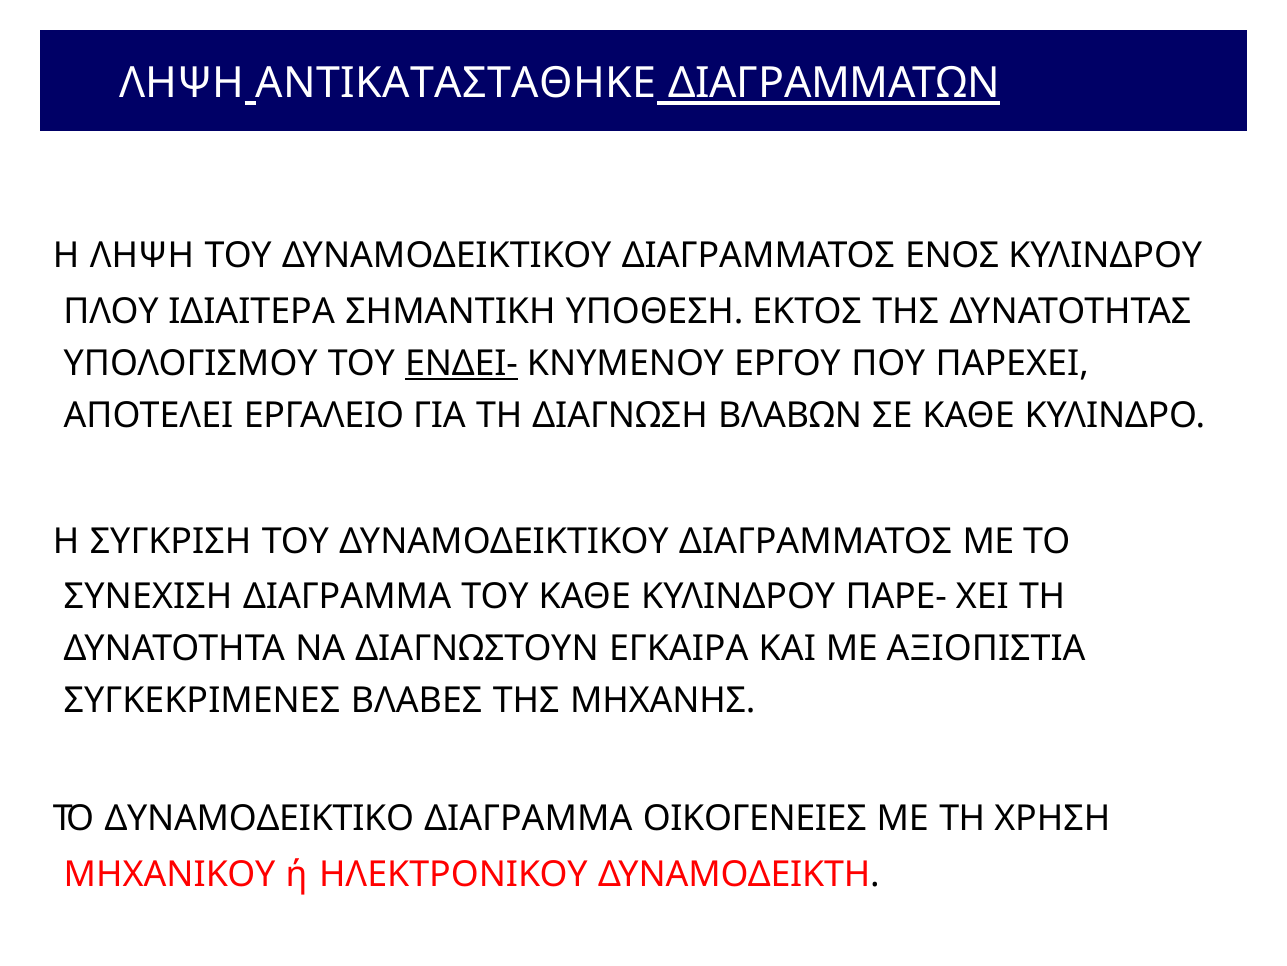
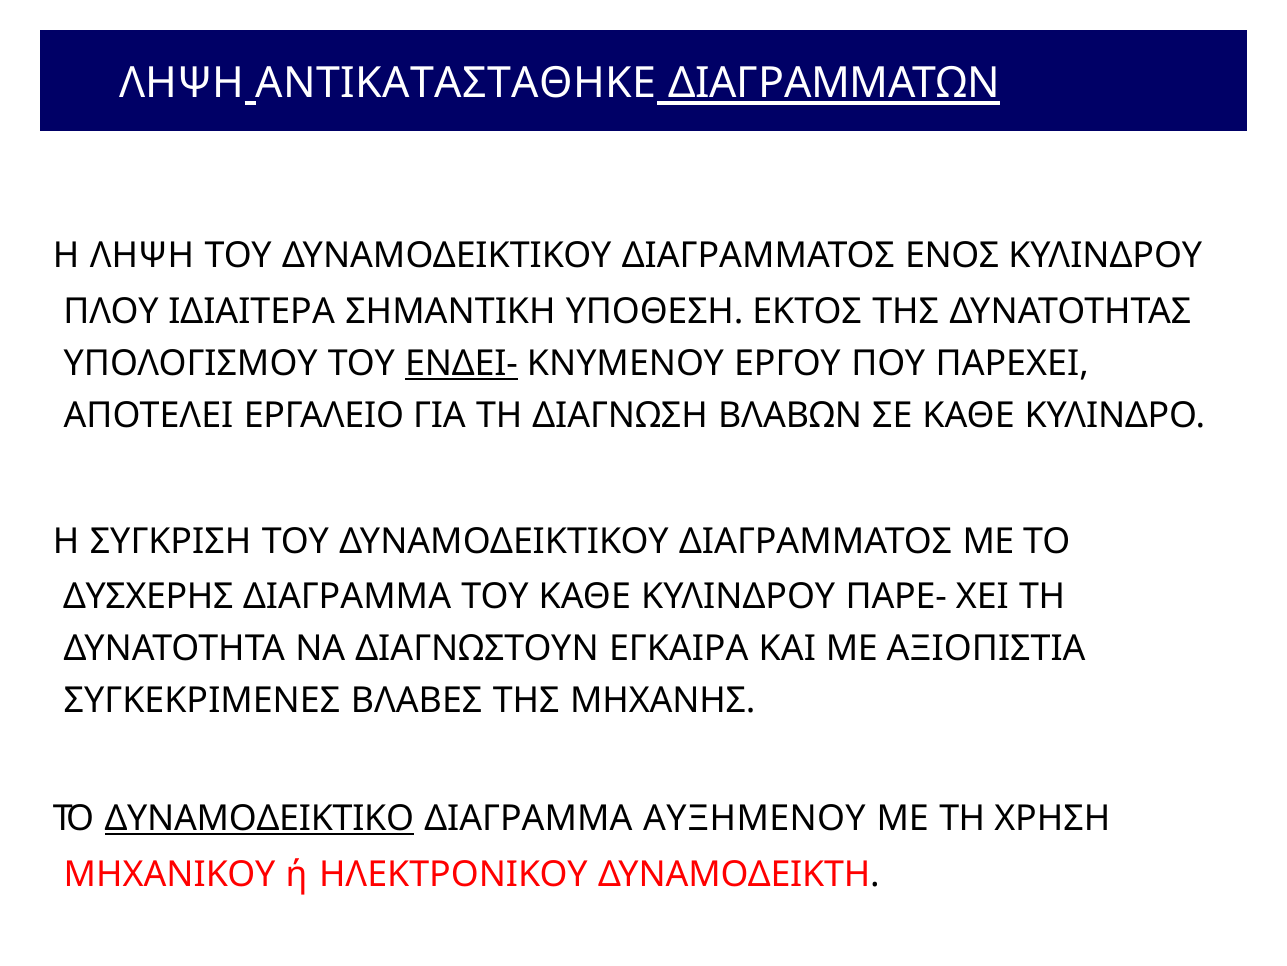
ΣΥΝΕΧΙΣΗ: ΣΥΝΕΧΙΣΗ -> ΔΥΣΧΕΡΗΣ
ΔΥΝΑΜΟΔΕΙΚΤΙΚΟ underline: none -> present
ΟΙΚΟΓΕΝΕΙΕΣ: ΟΙΚΟΓΕΝΕΙΕΣ -> ΑΥΞΗΜΕΝΟΥ
